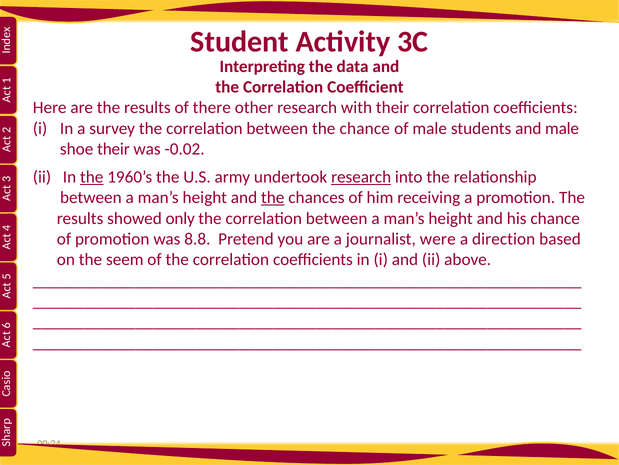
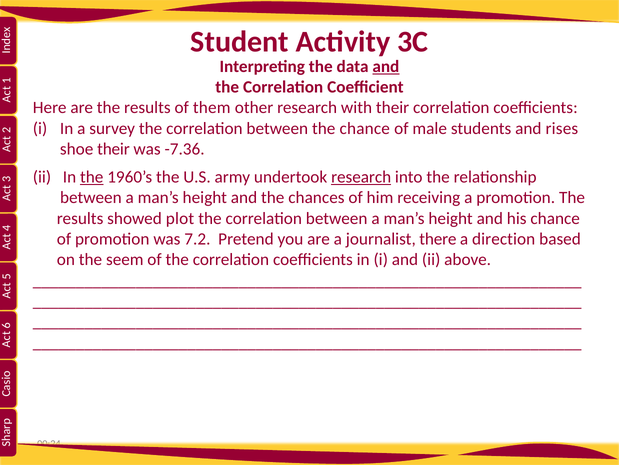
and at (386, 66) underline: none -> present
there: there -> them
and male: male -> rises
-0.02: -0.02 -> -7.36
the at (273, 197) underline: present -> none
only: only -> plot
8.8: 8.8 -> 7.2
were: were -> there
